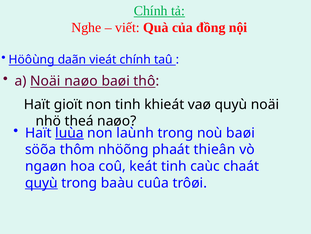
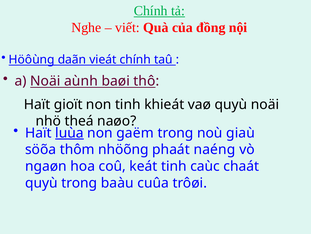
Noäi naøo: naøo -> aùnh
laùnh: laùnh -> gaëm
noù baøi: baøi -> giaù
thieân: thieân -> naéng
quyù at (41, 182) underline: present -> none
